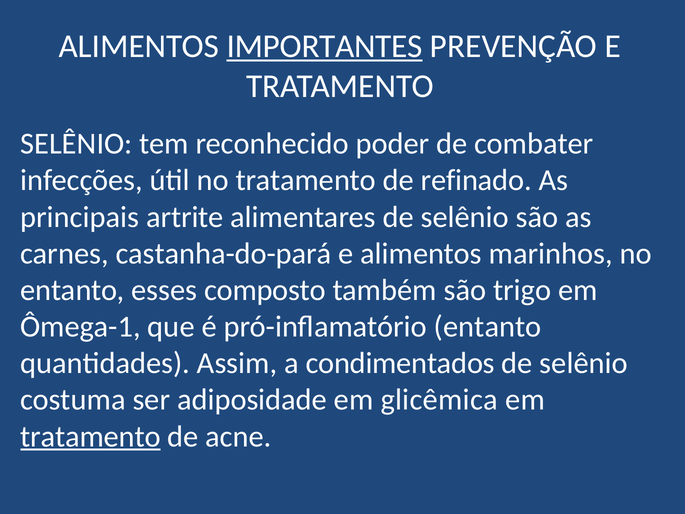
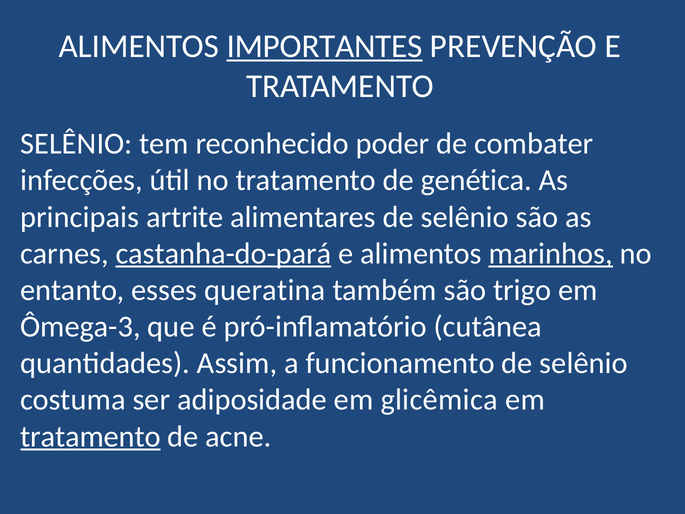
refinado: refinado -> genética
castanha-do-pará underline: none -> present
marinhos underline: none -> present
composto: composto -> queratina
Ômega-1: Ômega-1 -> Ômega-3
pró-inflamatório entanto: entanto -> cutânea
condimentados: condimentados -> funcionamento
